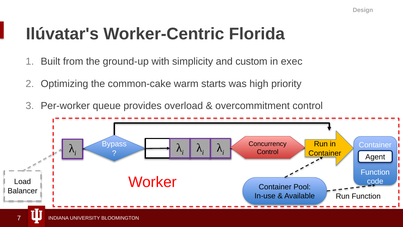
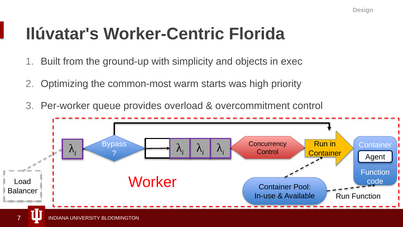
custom: custom -> objects
common-cake: common-cake -> common-most
